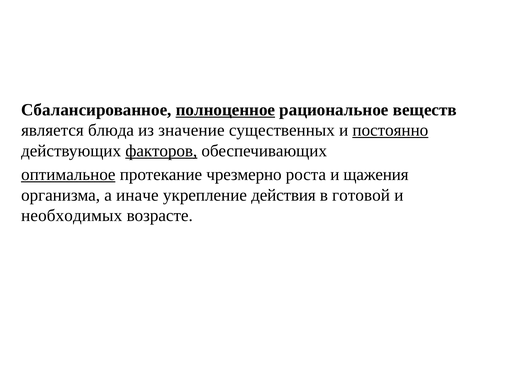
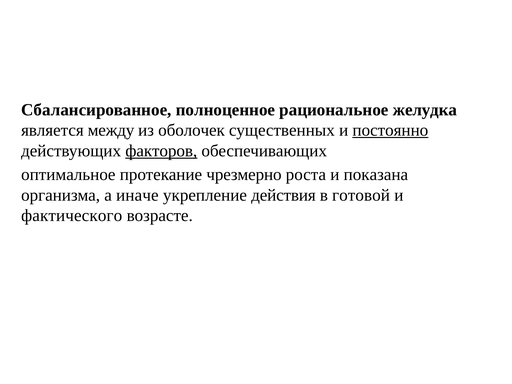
полноценное underline: present -> none
веществ: веществ -> желудка
блюда: блюда -> между
значение: значение -> оболочек
оптимальное underline: present -> none
щажения: щажения -> показана
необходимых: необходимых -> фактического
